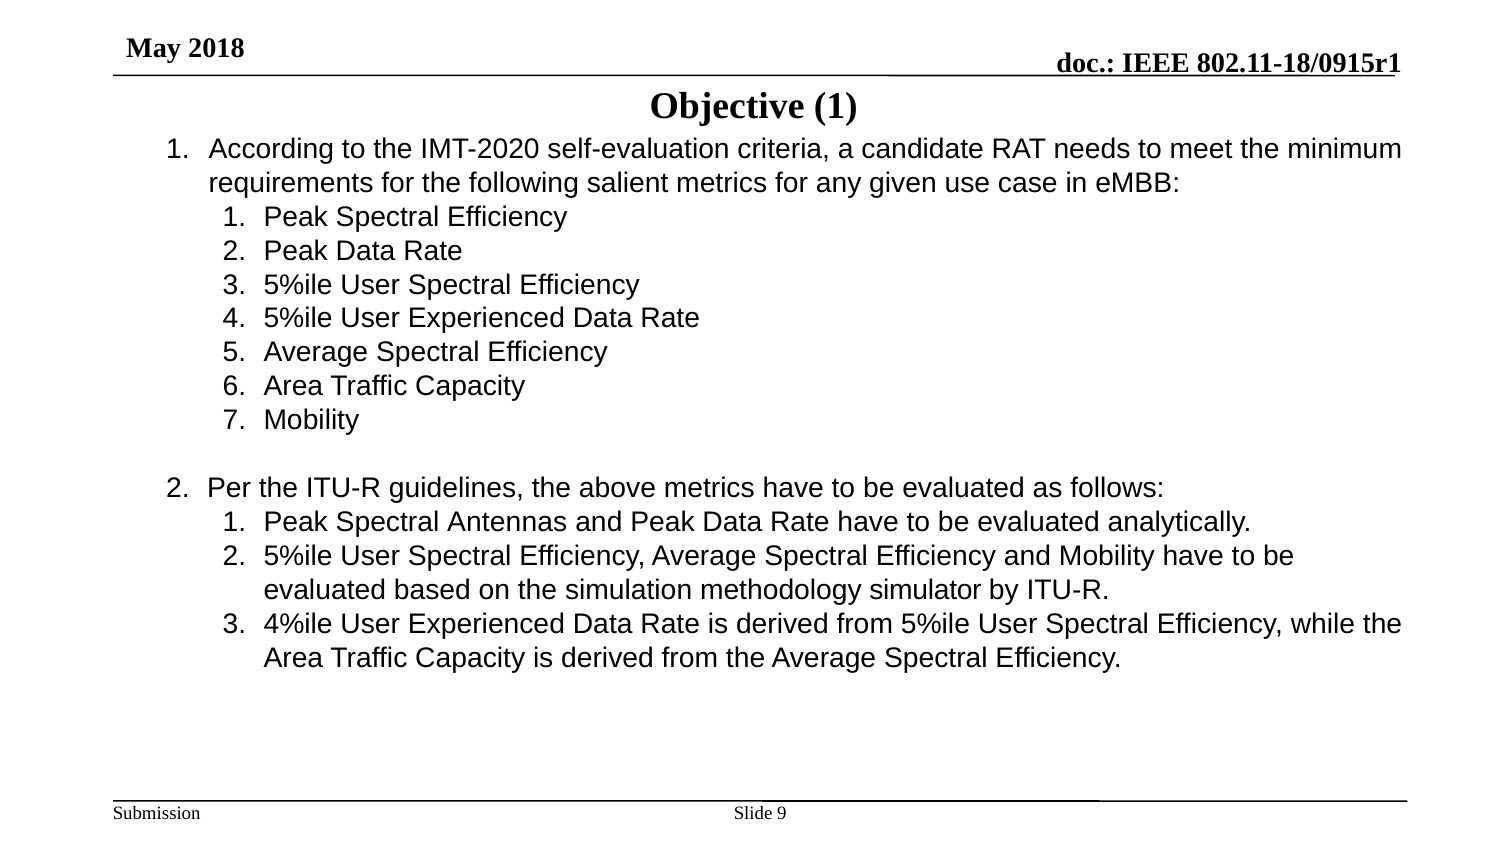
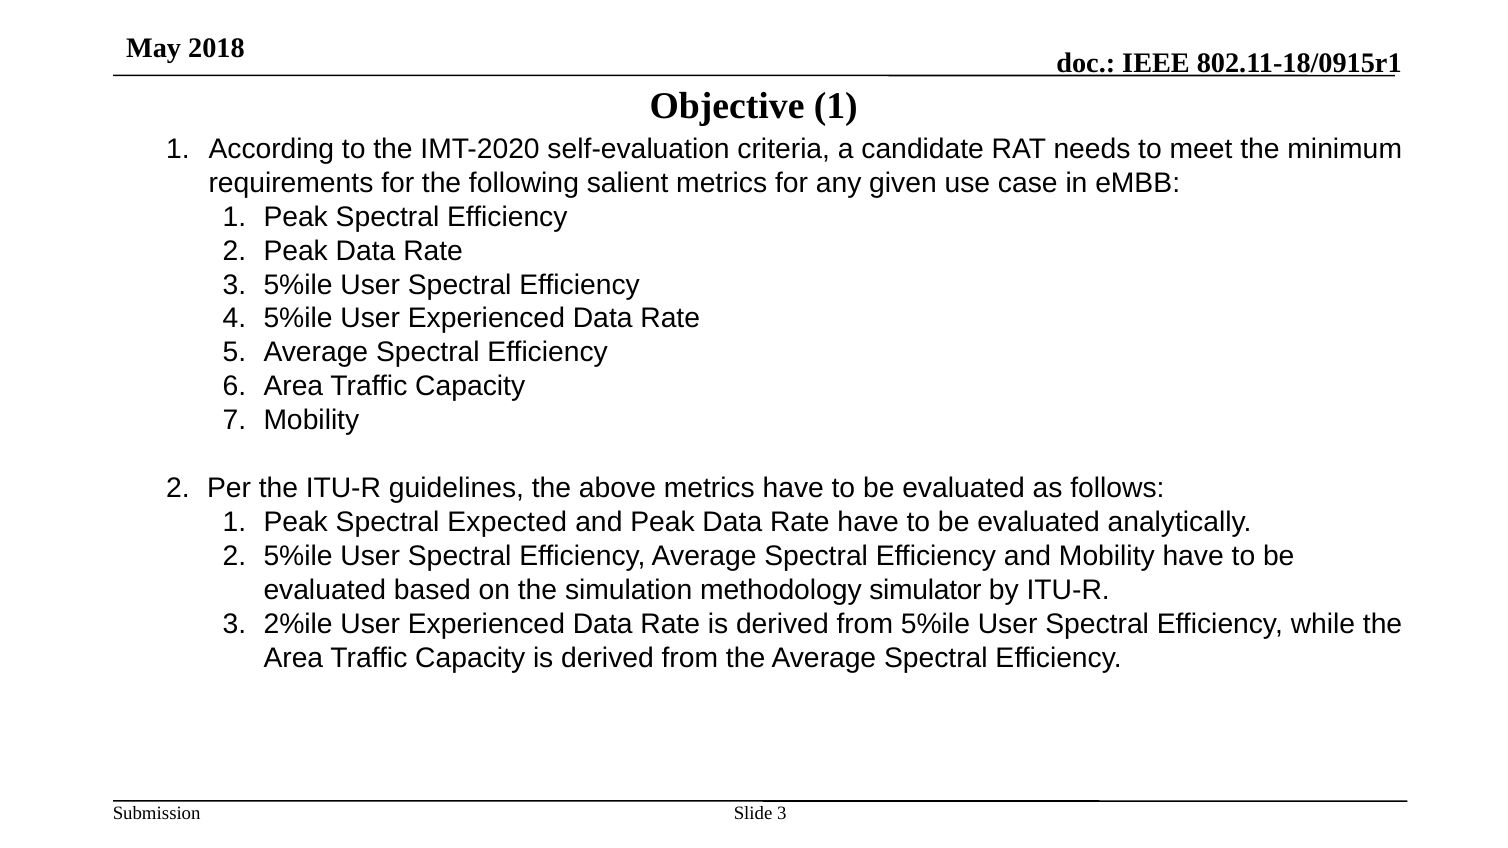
Antennas: Antennas -> Expected
4%ile: 4%ile -> 2%ile
Slide 9: 9 -> 3
